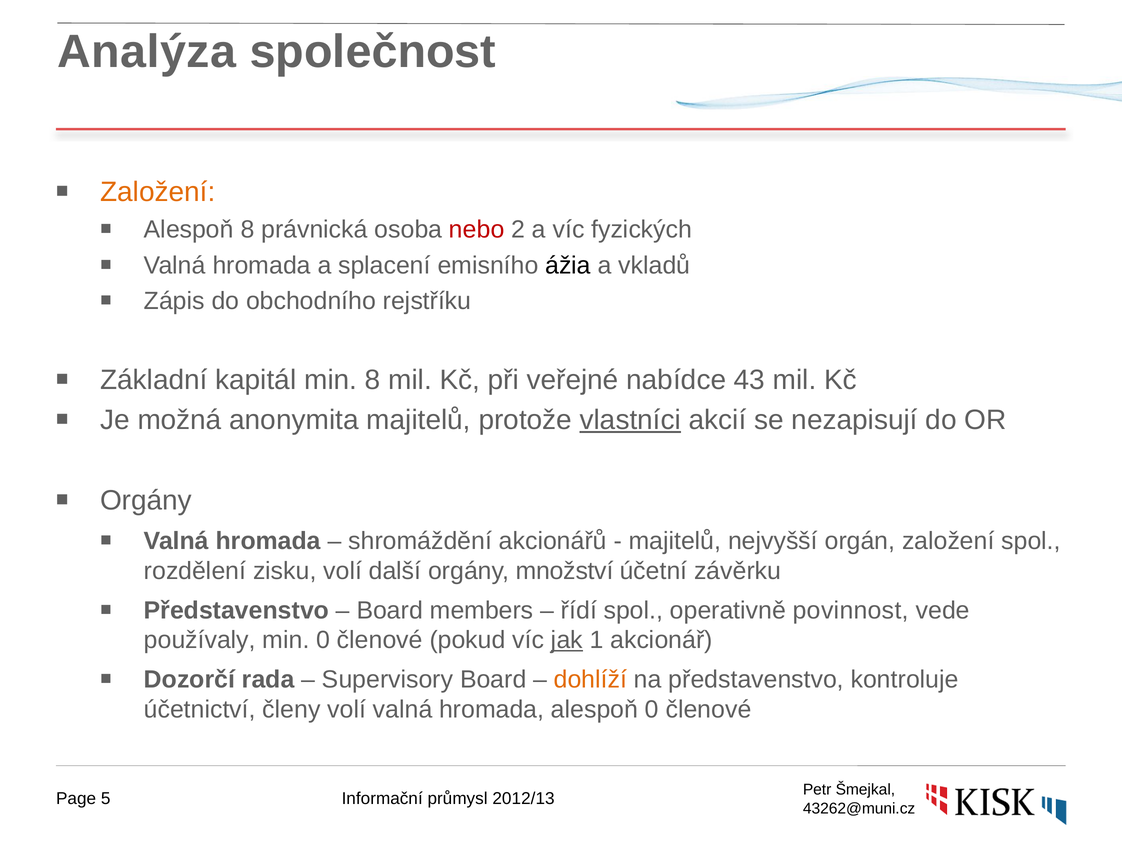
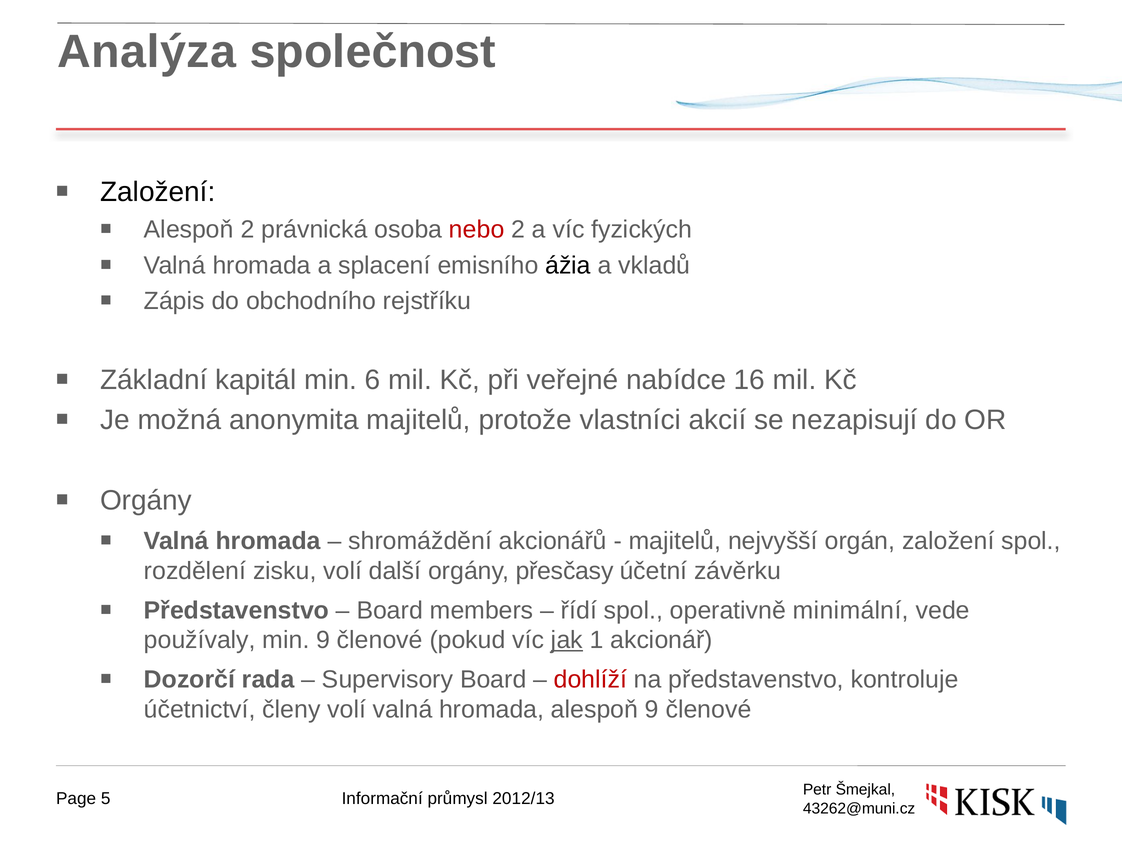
Založení at (158, 192) colour: orange -> black
Alespoň 8: 8 -> 2
min 8: 8 -> 6
43: 43 -> 16
vlastníci underline: present -> none
množství: množství -> přesčasy
povinnost: povinnost -> minimální
min 0: 0 -> 9
dohlíží colour: orange -> red
alespoň 0: 0 -> 9
